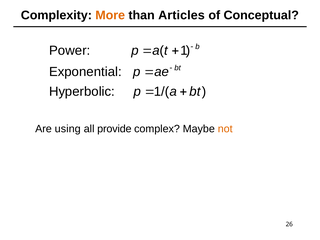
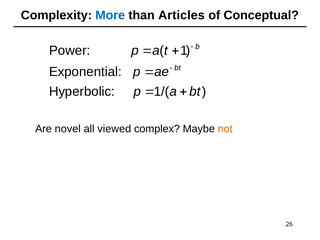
More colour: orange -> blue
using: using -> novel
provide: provide -> viewed
